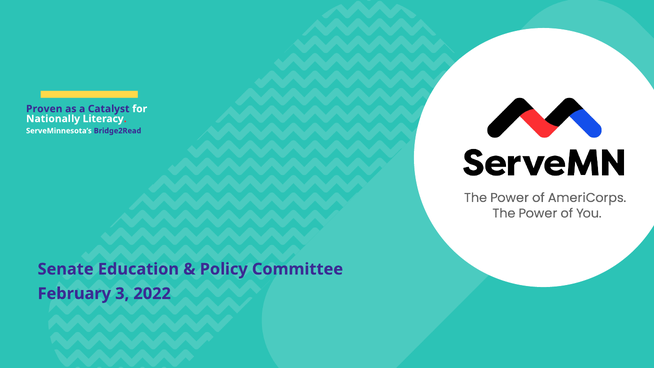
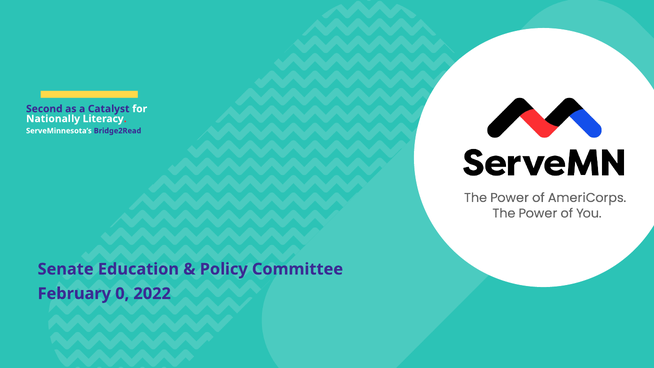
Proven: Proven -> Second
3: 3 -> 0
